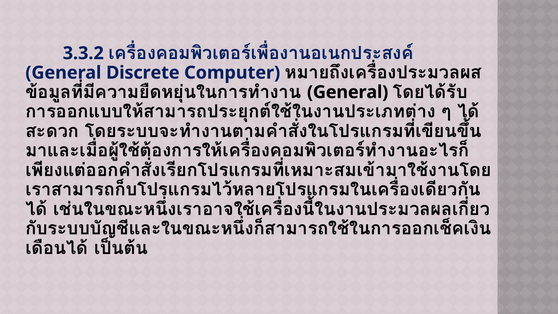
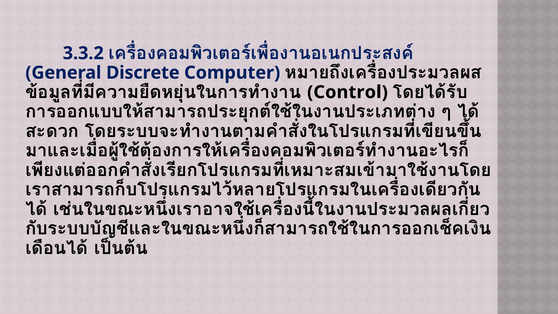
General at (348, 92): General -> Control
